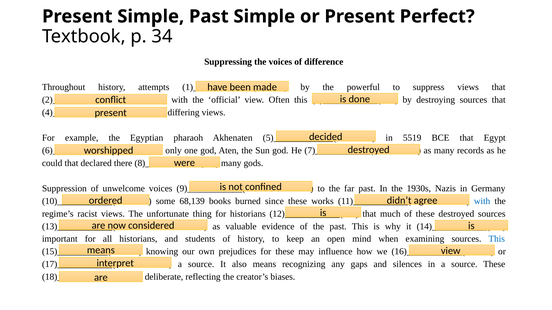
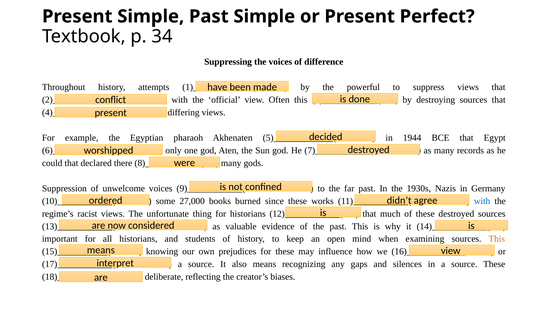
5519: 5519 -> 1944
68,139: 68,139 -> 27,000
This at (497, 239) colour: blue -> orange
